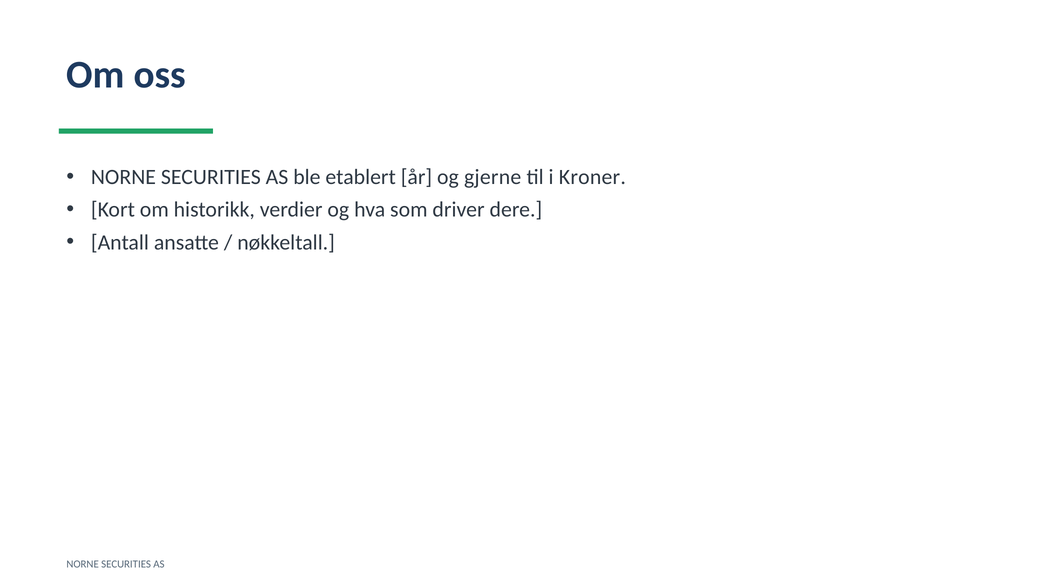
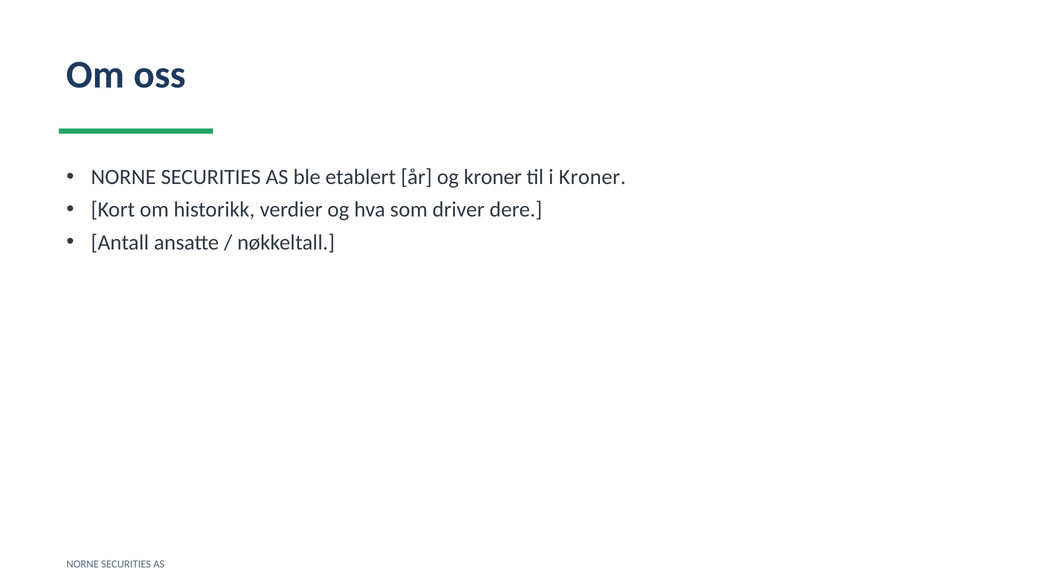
og gjerne: gjerne -> kroner
